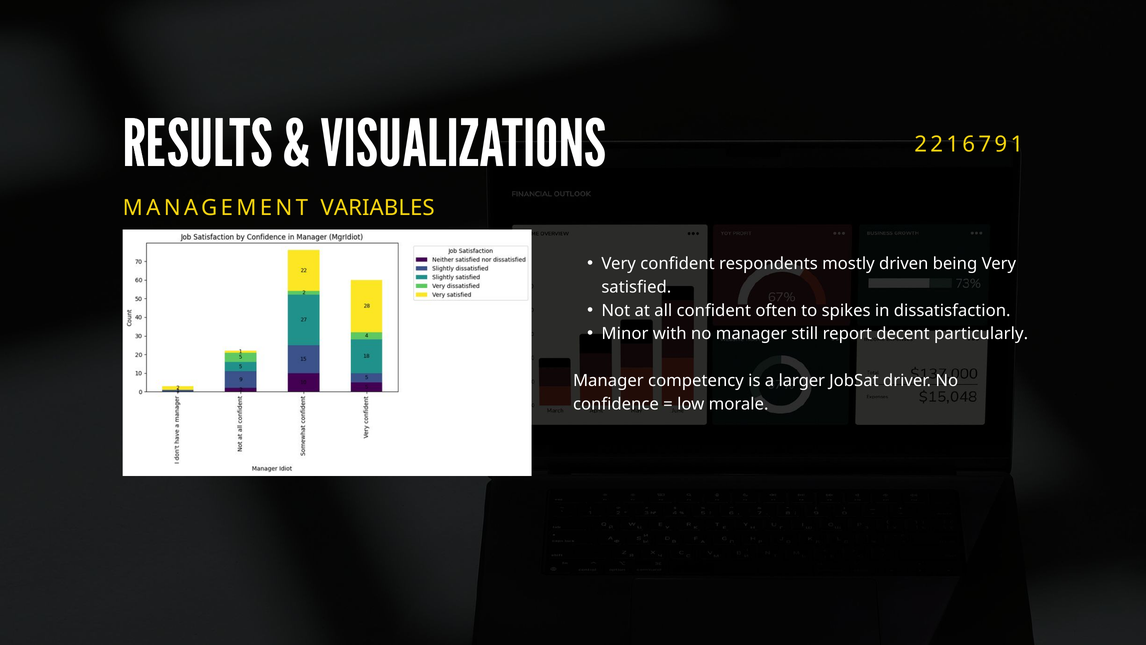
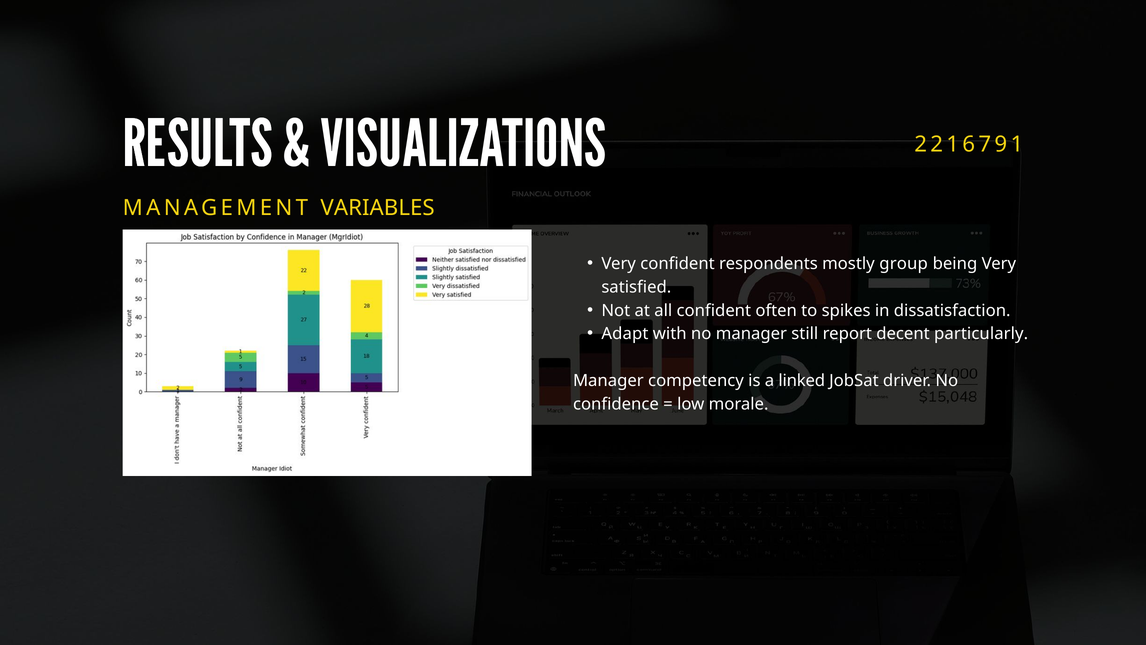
driven: driven -> group
Minor: Minor -> Adapt
larger: larger -> linked
